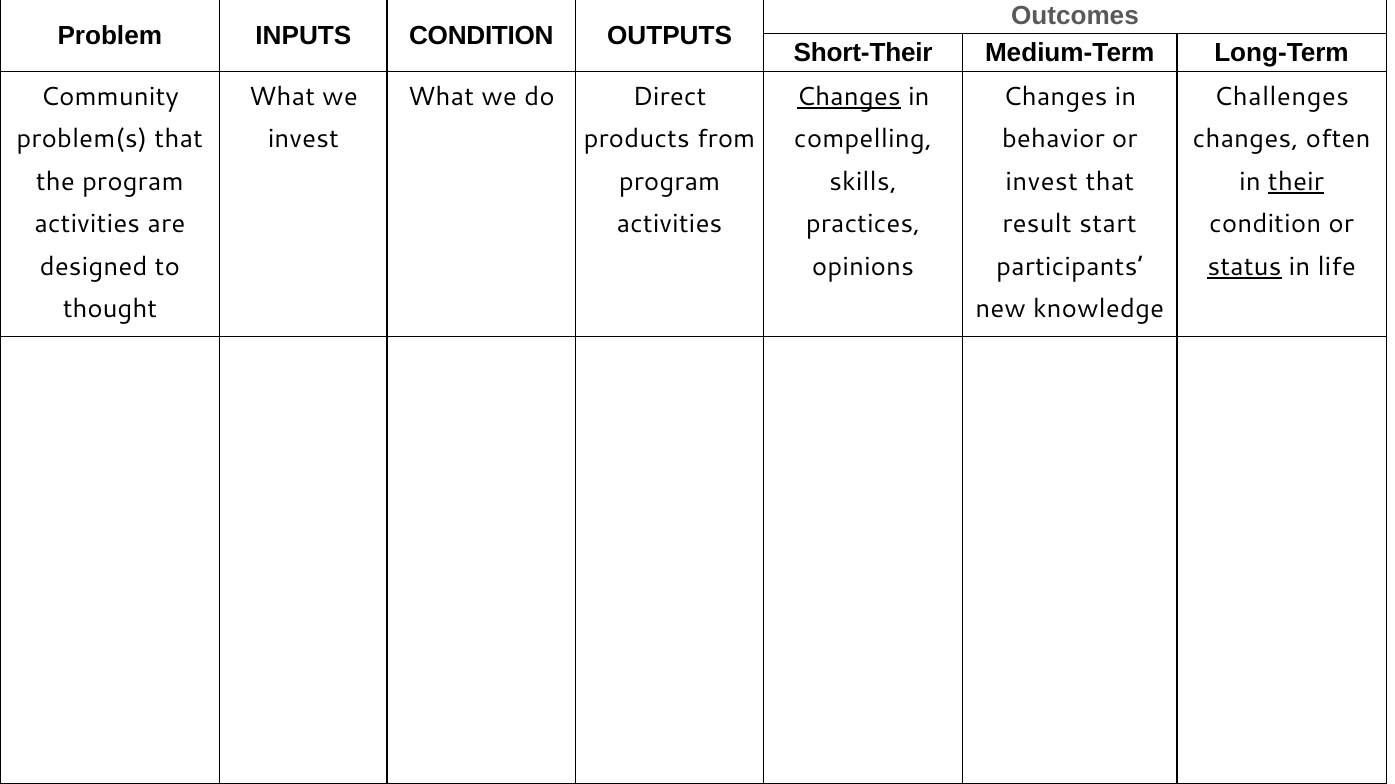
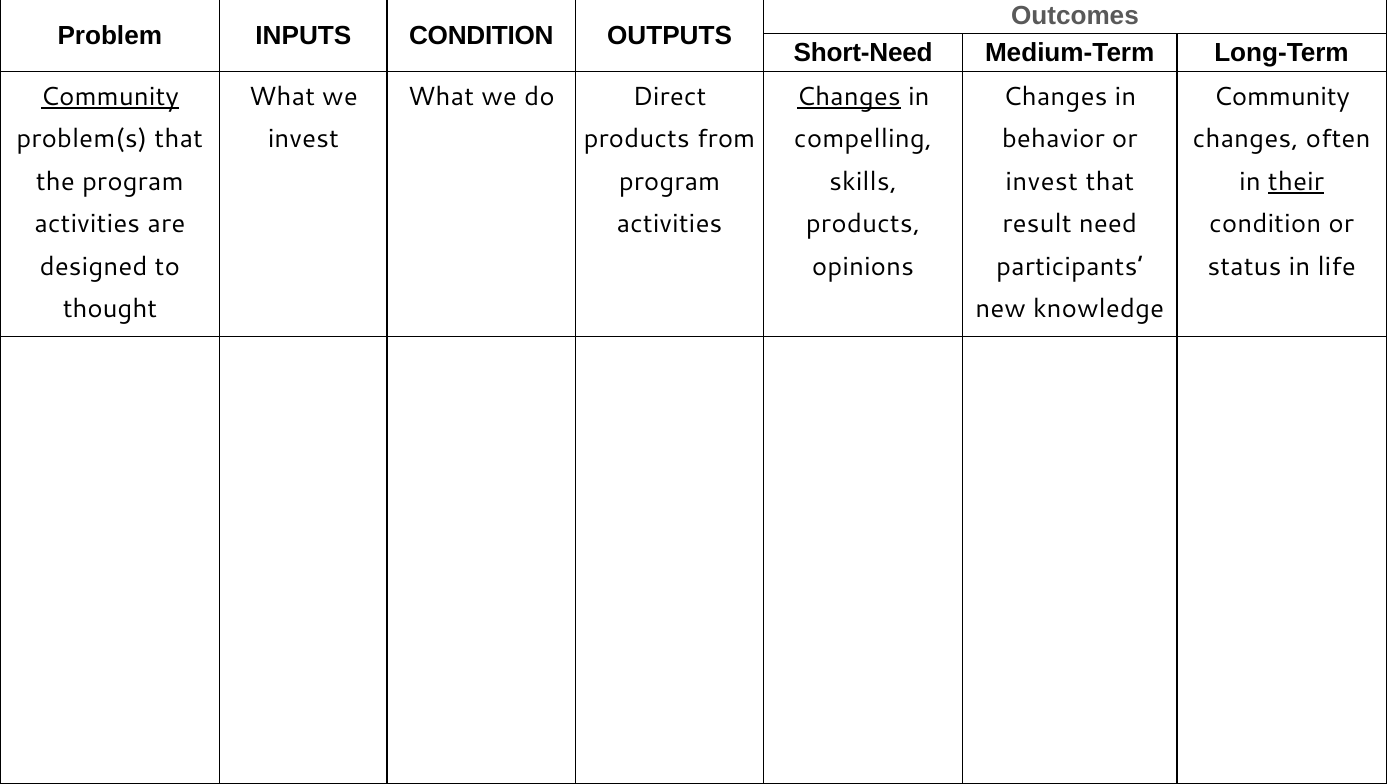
Short-Their: Short-Their -> Short-Need
Community at (110, 97) underline: none -> present
Challenges at (1282, 97): Challenges -> Community
practices at (863, 224): practices -> products
start: start -> need
status underline: present -> none
